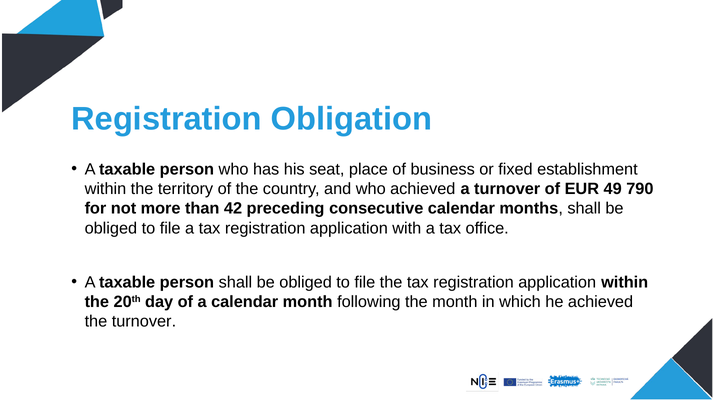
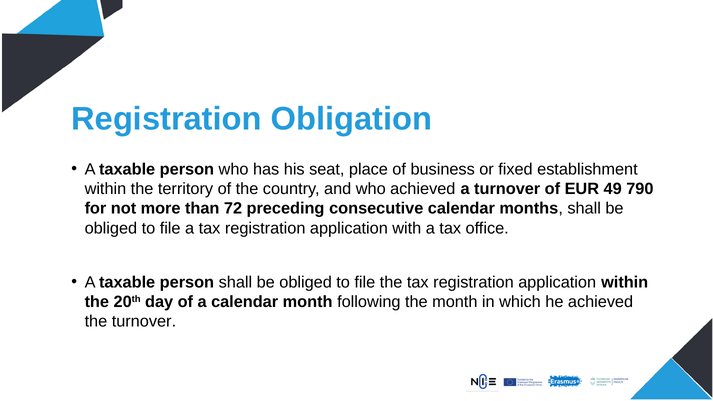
42: 42 -> 72
